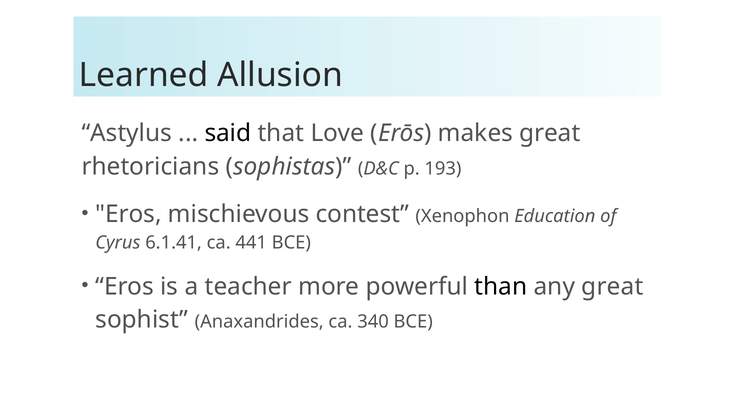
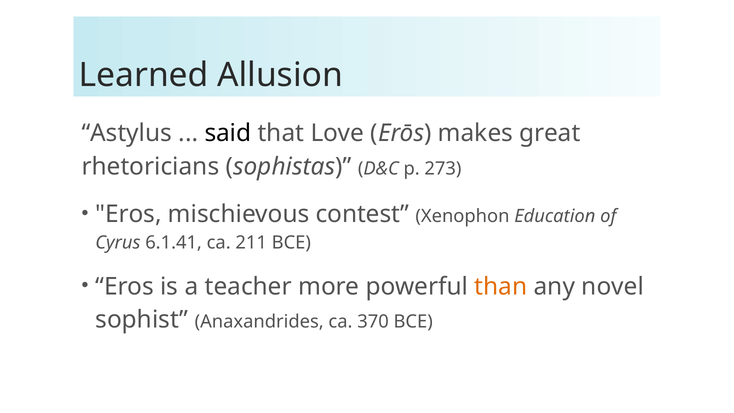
193: 193 -> 273
441: 441 -> 211
than colour: black -> orange
any great: great -> novel
340: 340 -> 370
